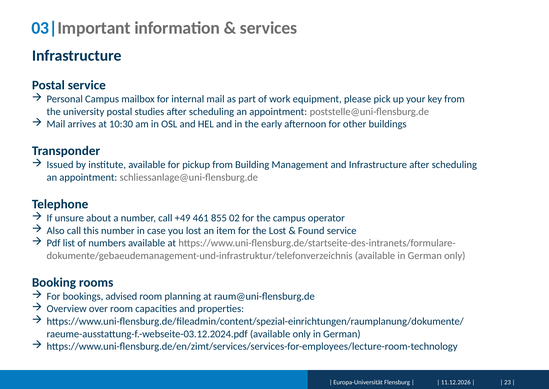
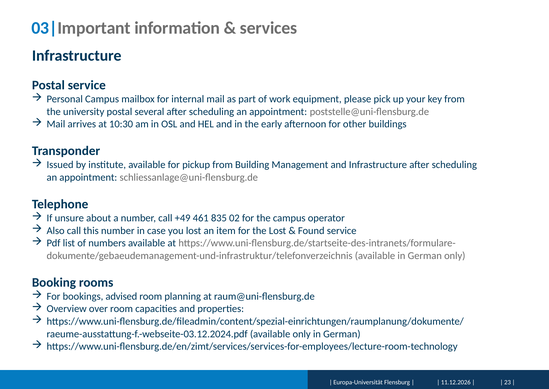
studies: studies -> several
855: 855 -> 835
